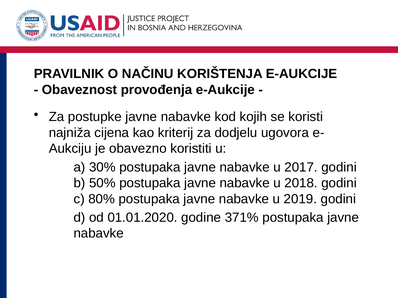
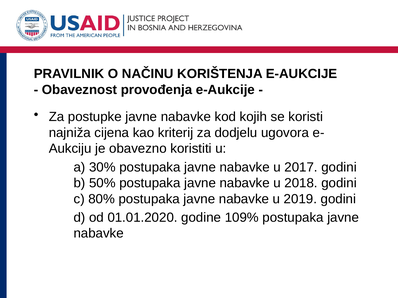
371%: 371% -> 109%
